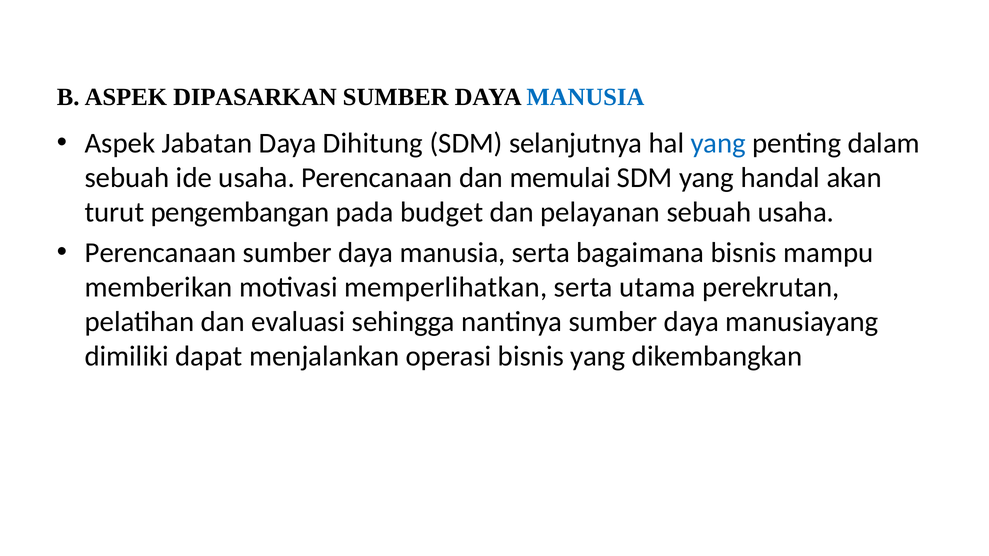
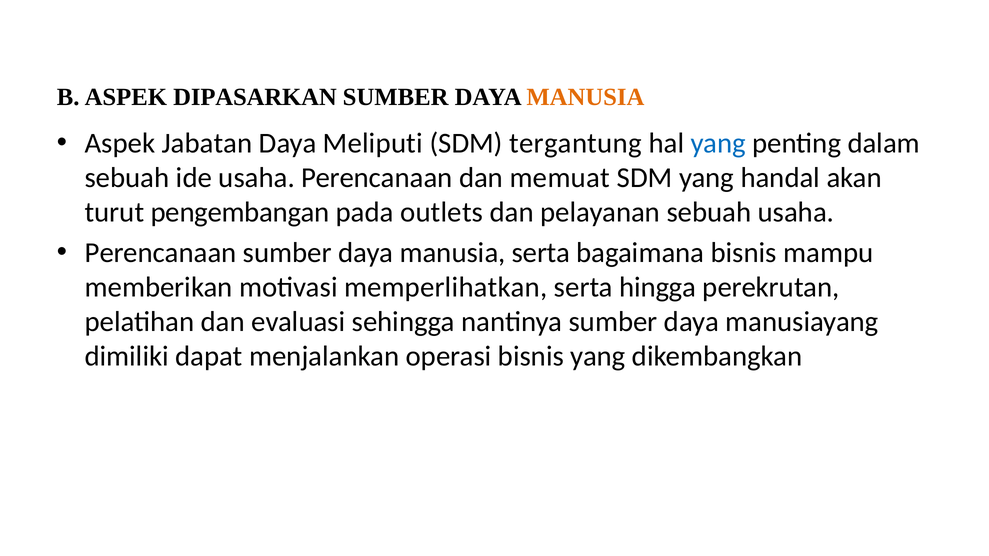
MANUSIA at (585, 97) colour: blue -> orange
Dihitung: Dihitung -> Meliputi
selanjutnya: selanjutnya -> tergantung
memulai: memulai -> memuat
budget: budget -> outlets
utama: utama -> hingga
